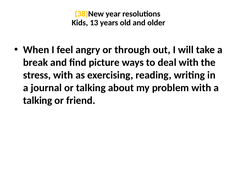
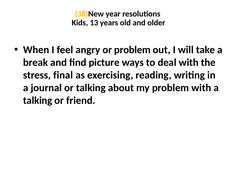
or through: through -> problem
stress with: with -> final
